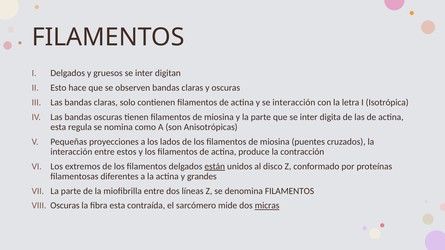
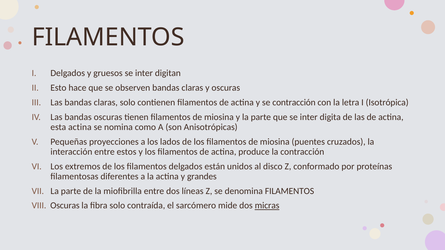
se interacción: interacción -> contracción
esta regula: regula -> actina
están underline: present -> none
fibra esta: esta -> solo
